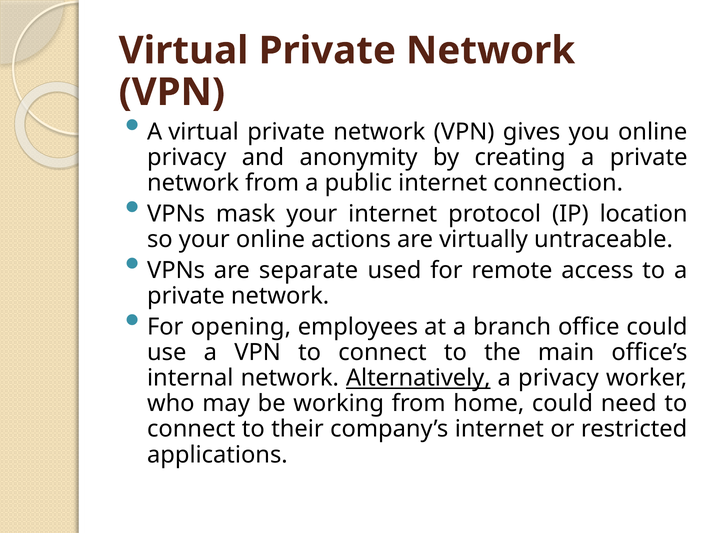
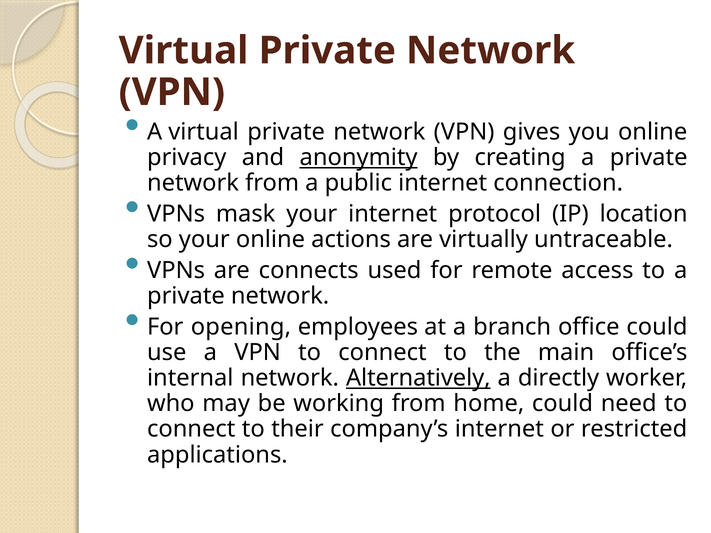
anonymity underline: none -> present
separate: separate -> connects
a privacy: privacy -> directly
